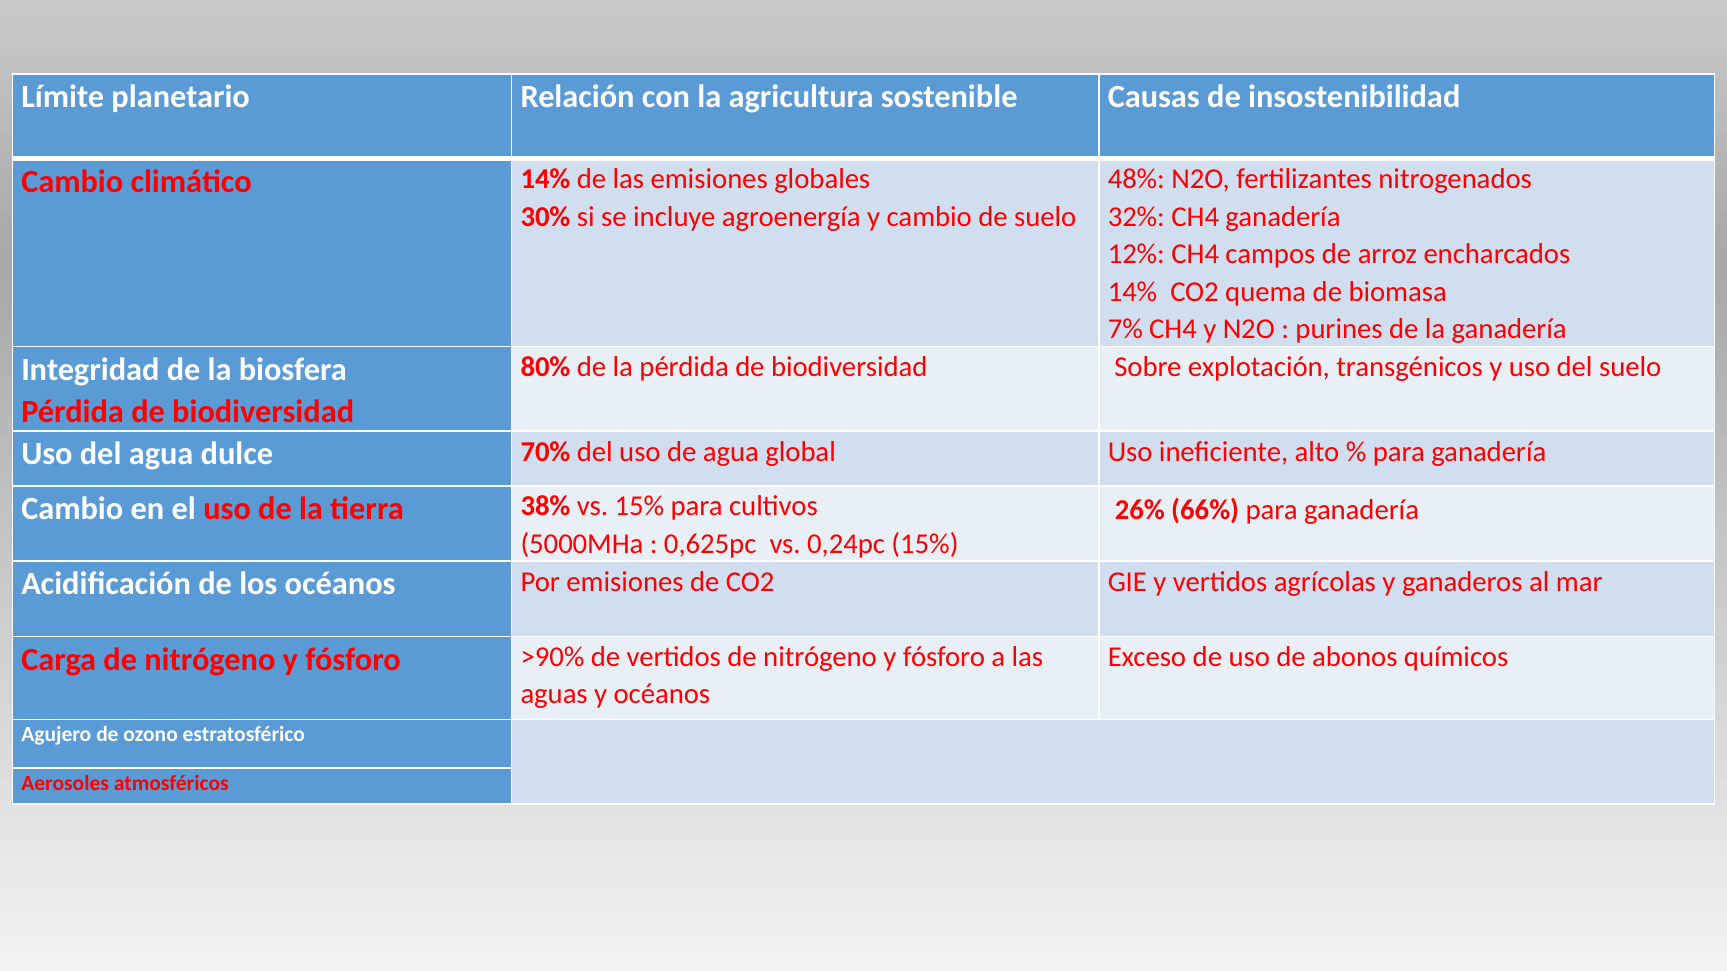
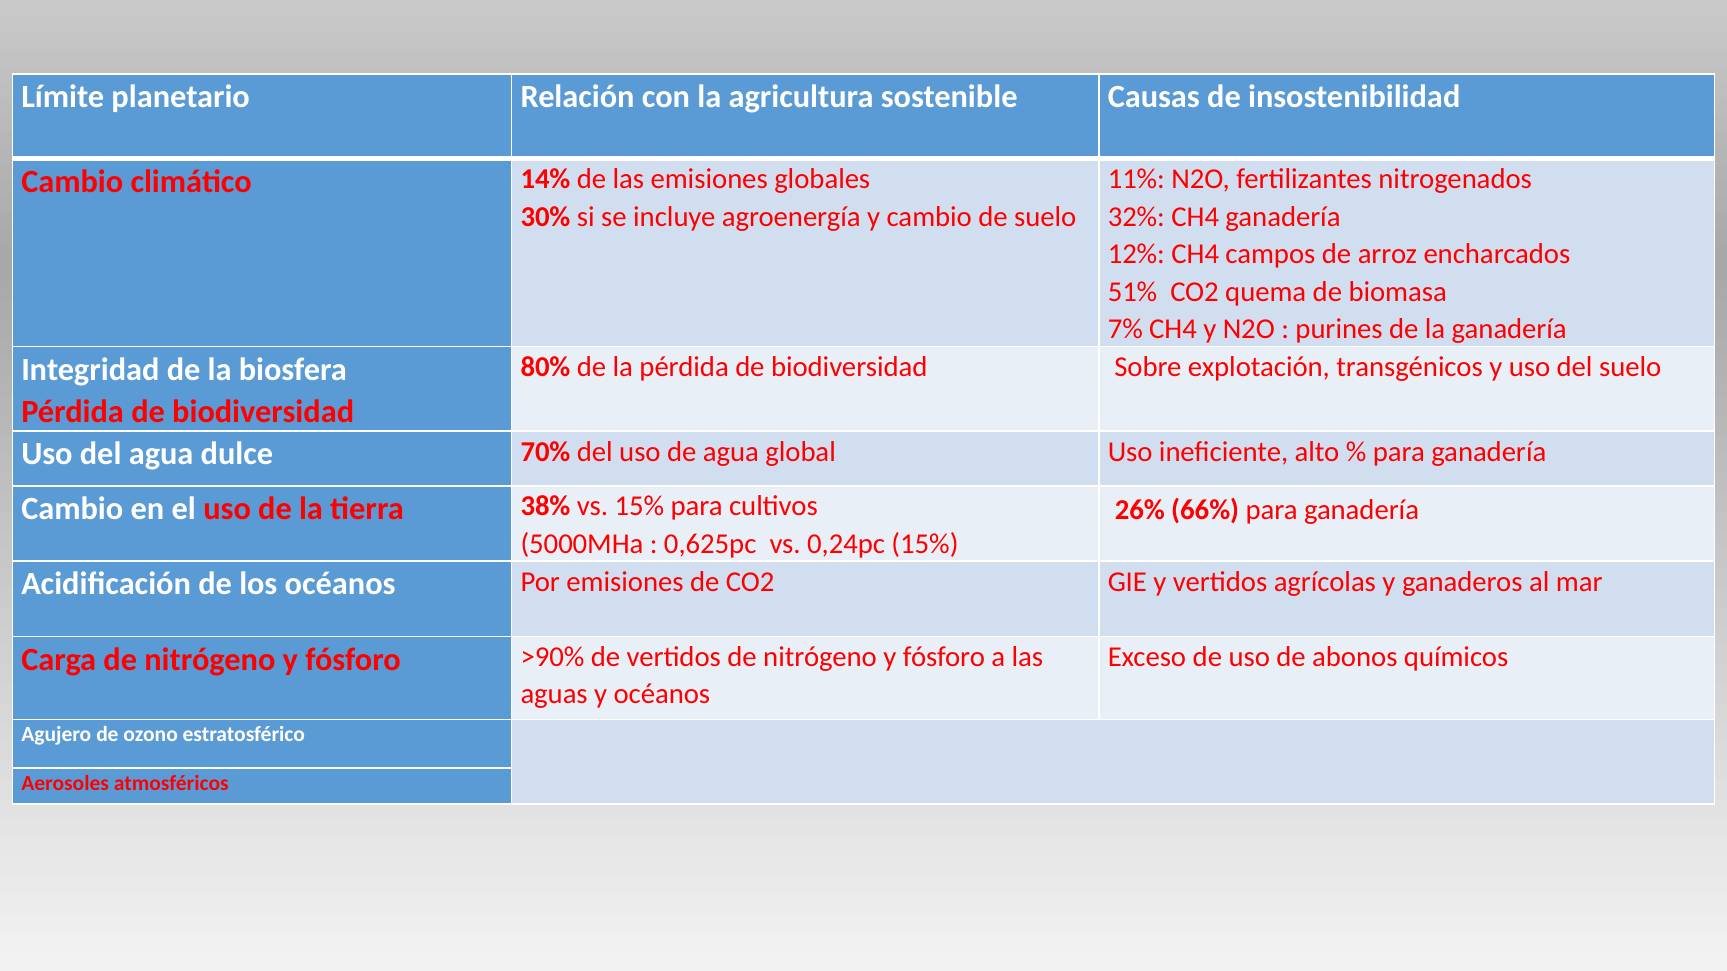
48%: 48% -> 11%
14% at (1133, 292): 14% -> 51%
